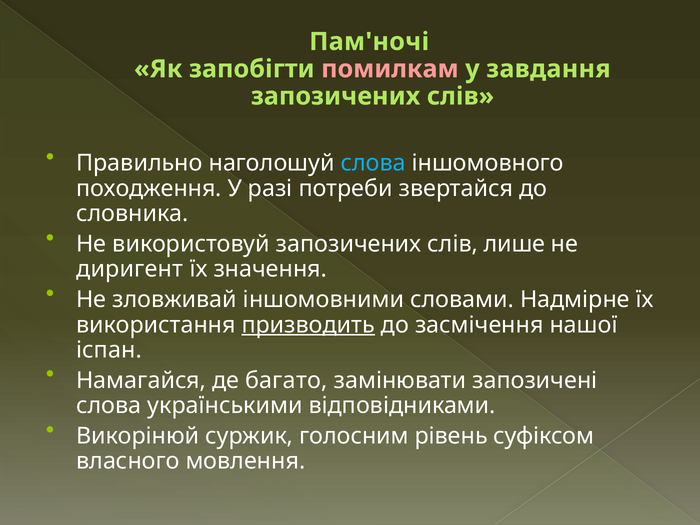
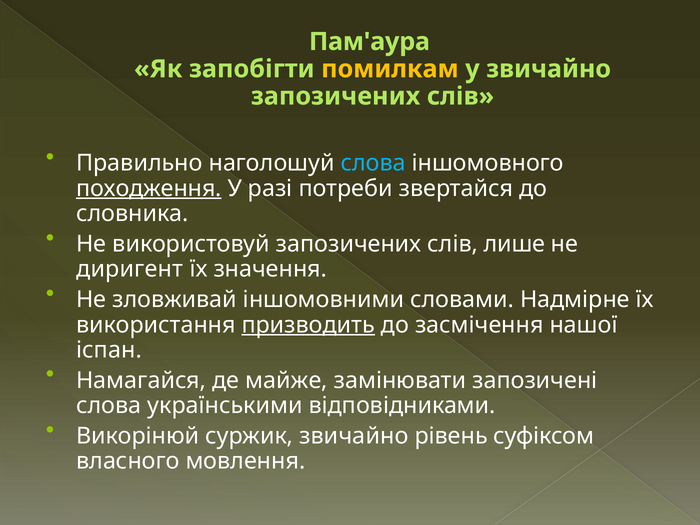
Пам'ночі: Пам'ночі -> Пам'аура
помилкам colour: pink -> yellow
у завдання: завдання -> звичайно
походження underline: none -> present
багато: багато -> майже
суржик голосним: голосним -> звичайно
